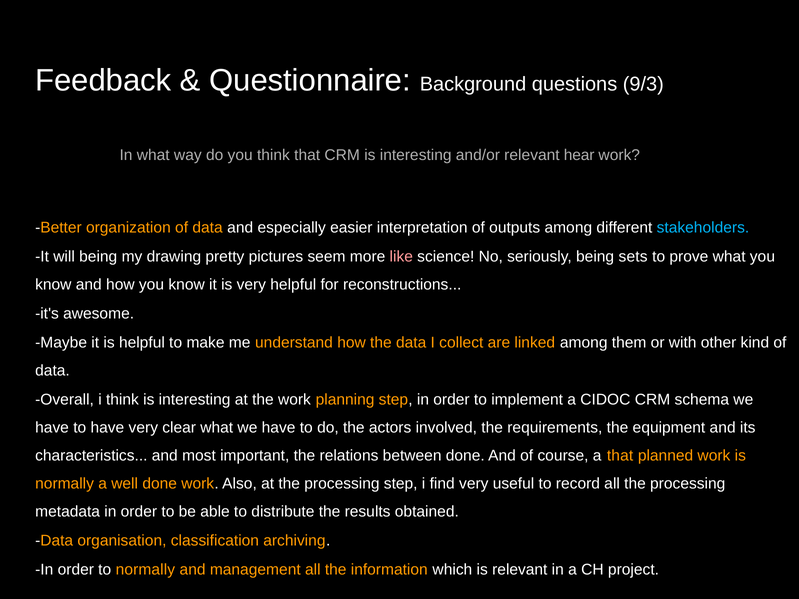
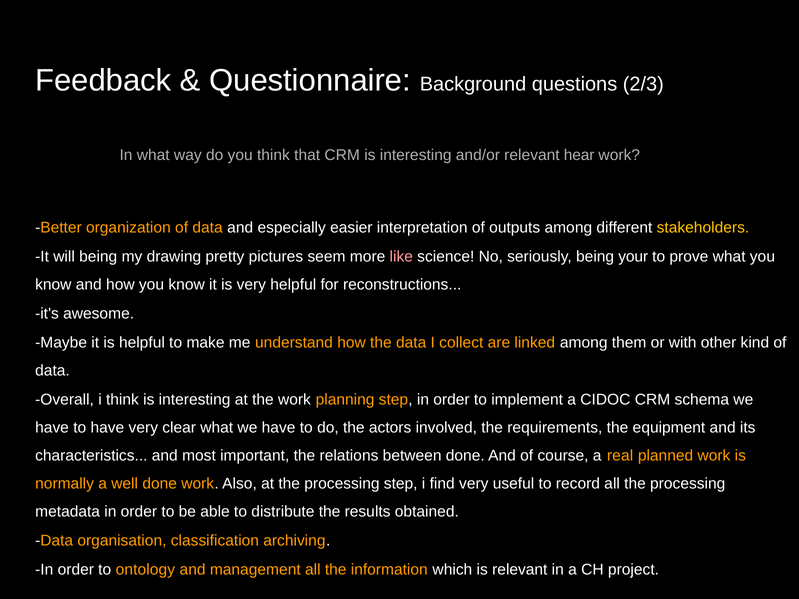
9/3: 9/3 -> 2/3
stakeholders colour: light blue -> yellow
sets: sets -> your
a that: that -> real
to normally: normally -> ontology
